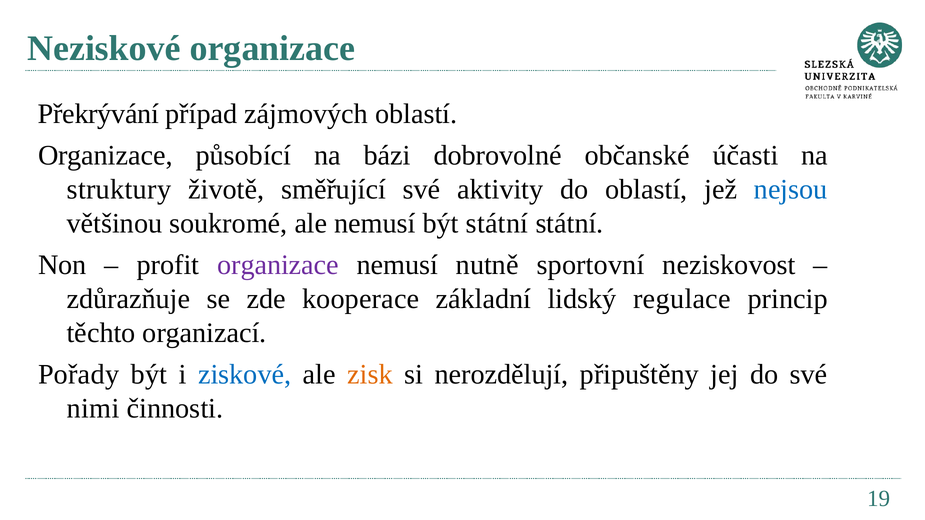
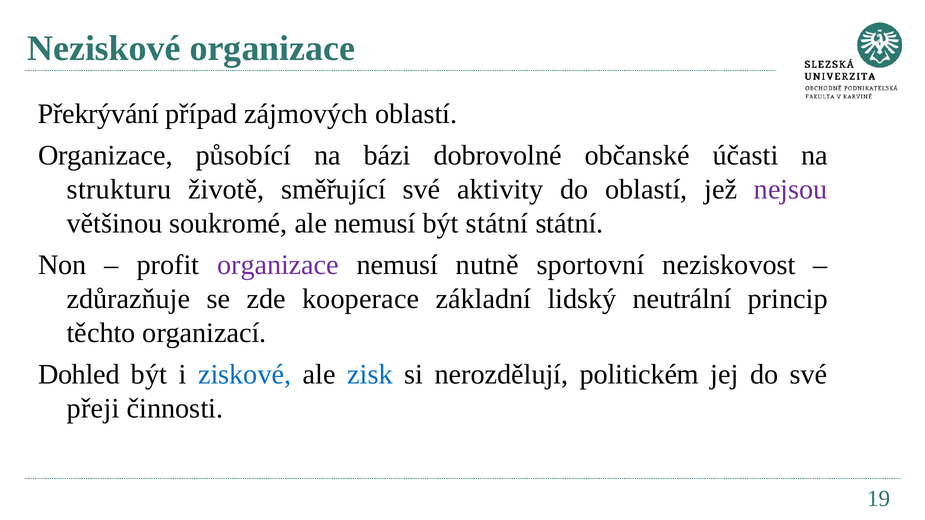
struktury: struktury -> strukturu
nejsou colour: blue -> purple
regulace: regulace -> neutrální
Pořady: Pořady -> Dohled
zisk colour: orange -> blue
připuštěny: připuštěny -> politickém
nimi: nimi -> přeji
